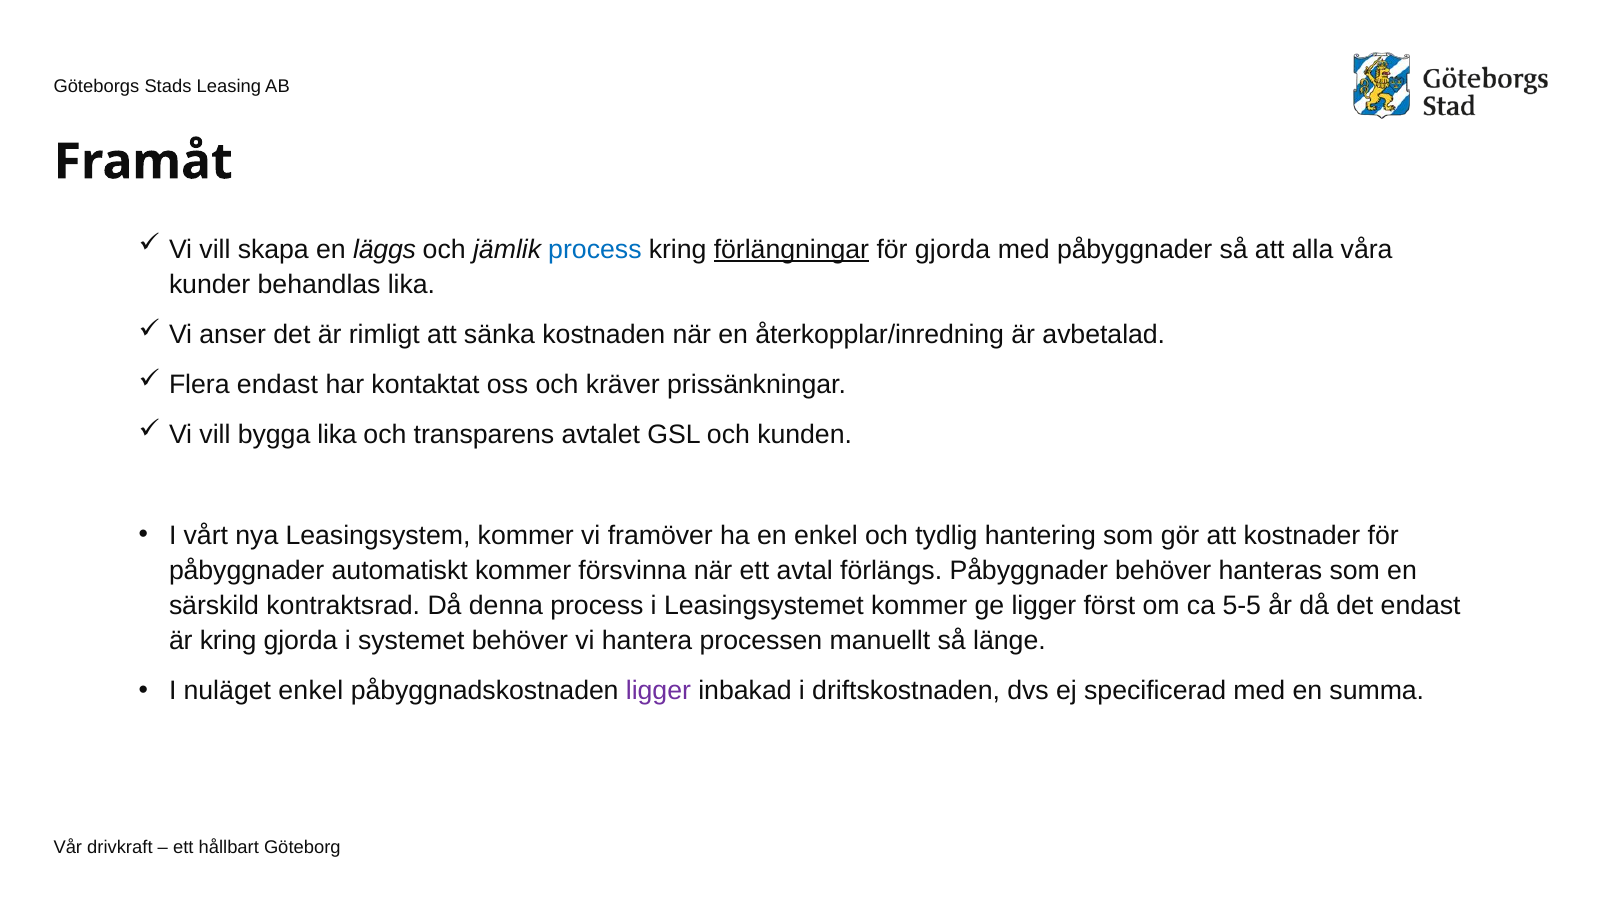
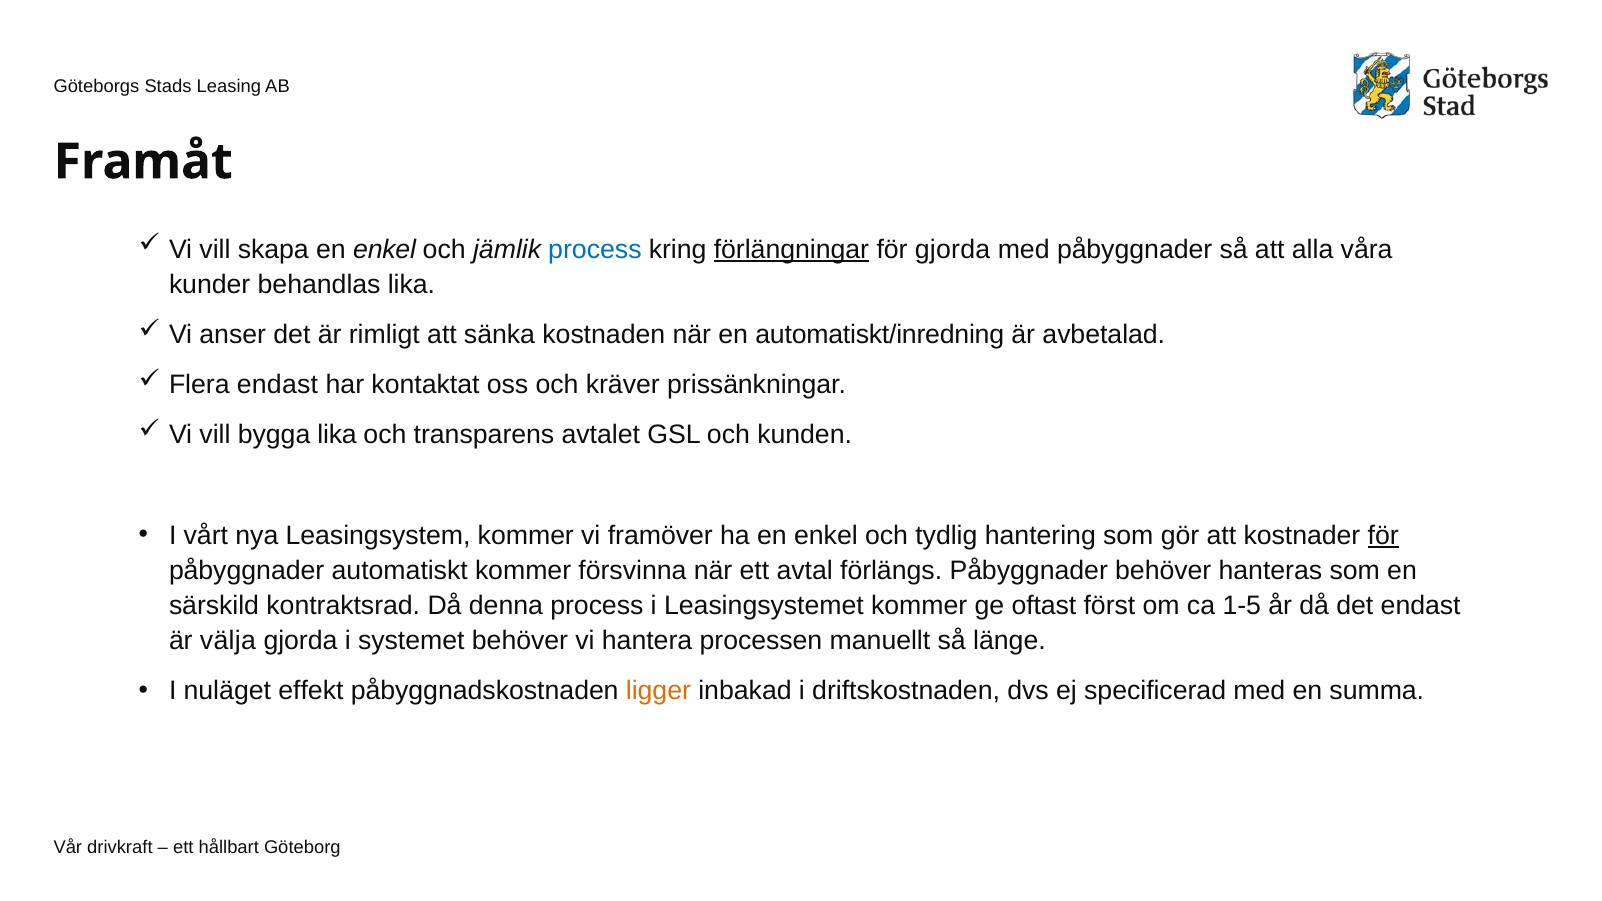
skapa en läggs: läggs -> enkel
återkopplar/inredning: återkopplar/inredning -> automatiskt/inredning
för at (1383, 536) underline: none -> present
ge ligger: ligger -> oftast
5-5: 5-5 -> 1-5
är kring: kring -> välja
nuläget enkel: enkel -> effekt
ligger at (658, 691) colour: purple -> orange
